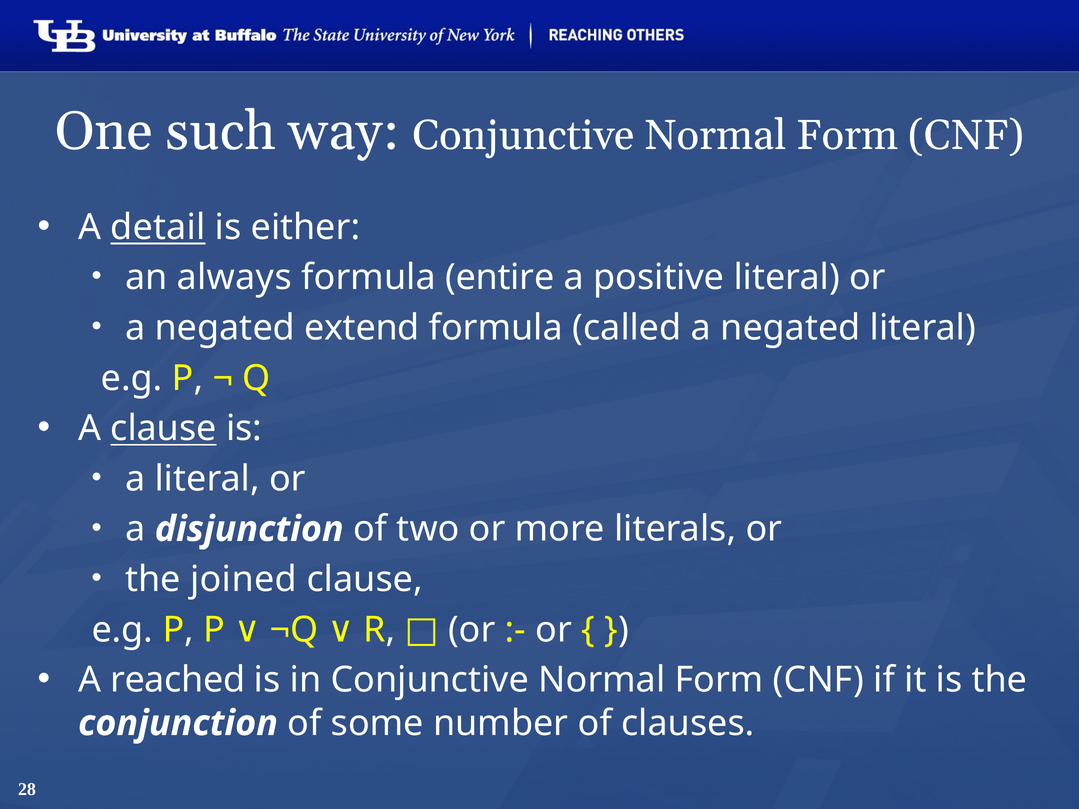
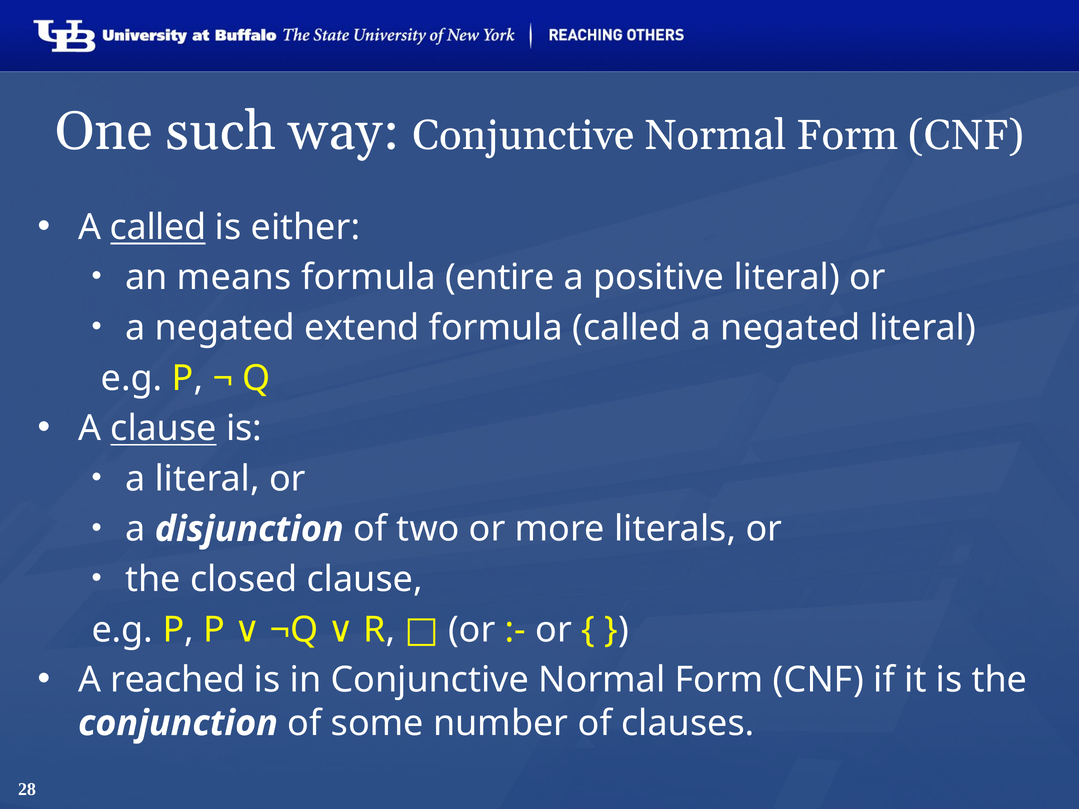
A detail: detail -> called
always: always -> means
joined: joined -> closed
